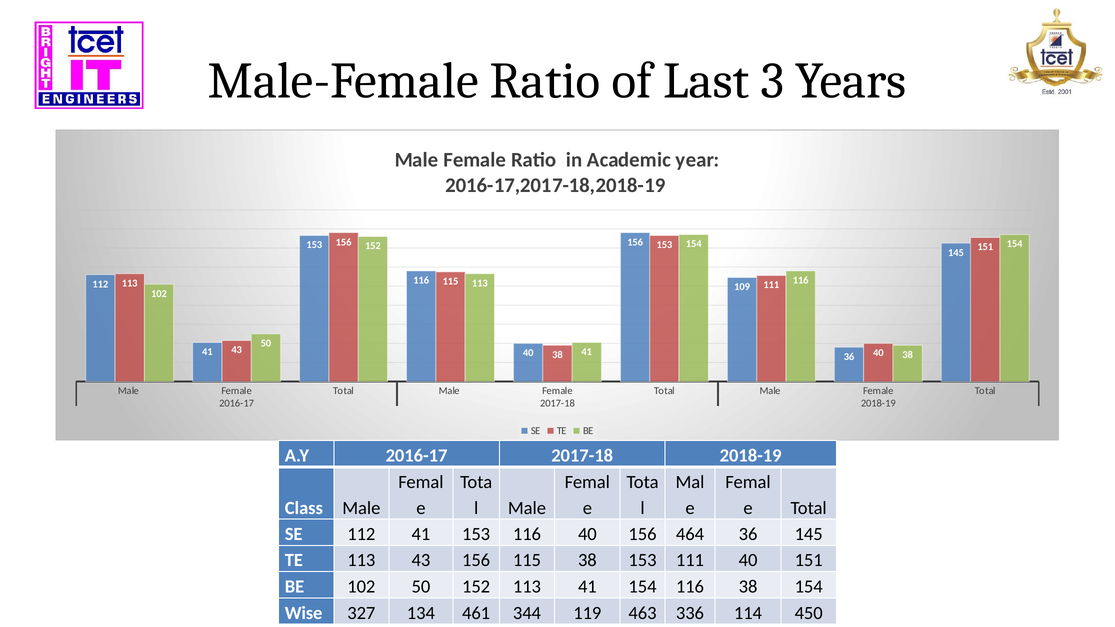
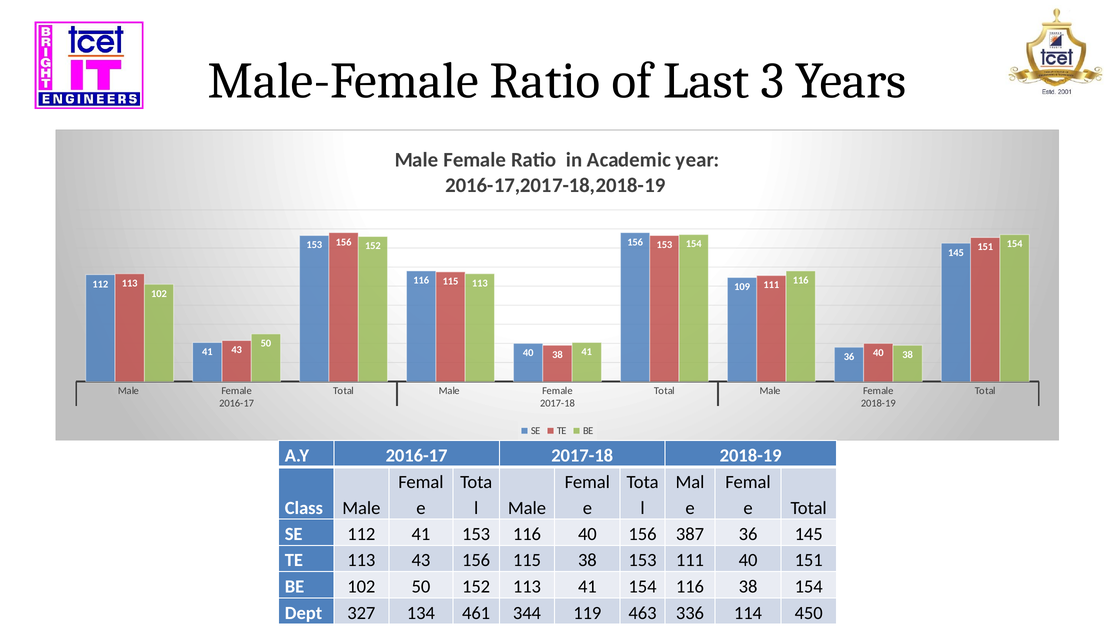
464: 464 -> 387
Wise: Wise -> Dept
